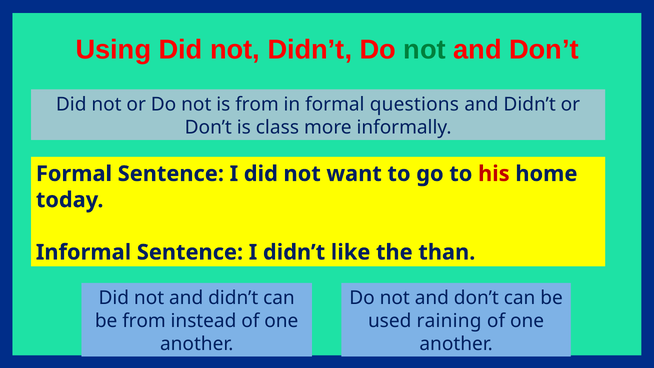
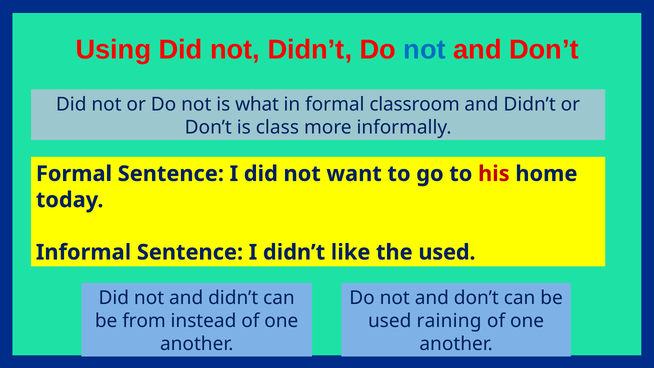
not at (425, 50) colour: green -> blue
is from: from -> what
questions: questions -> classroom
the than: than -> used
